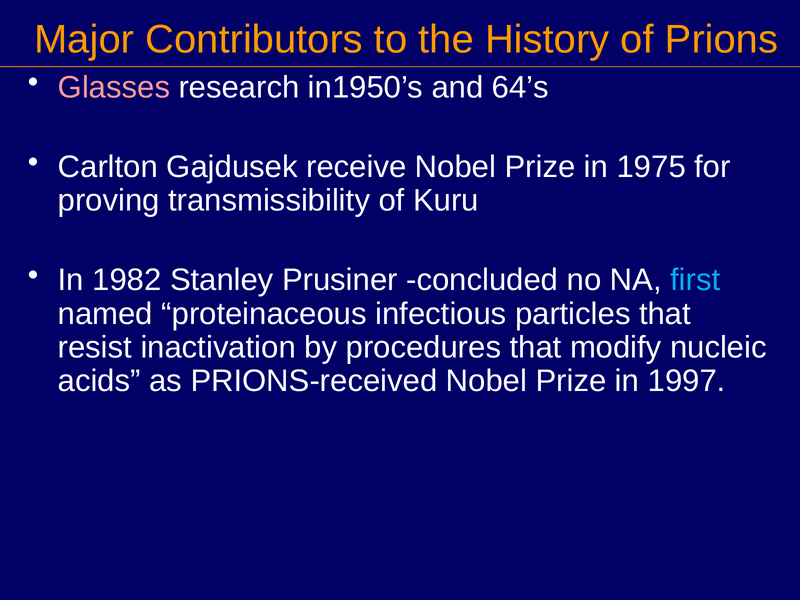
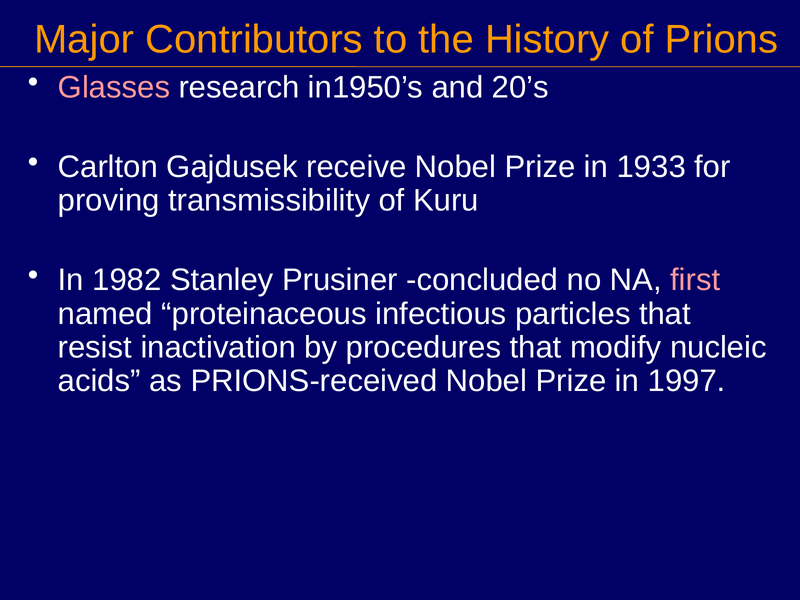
64’s: 64’s -> 20’s
1975: 1975 -> 1933
first colour: light blue -> pink
